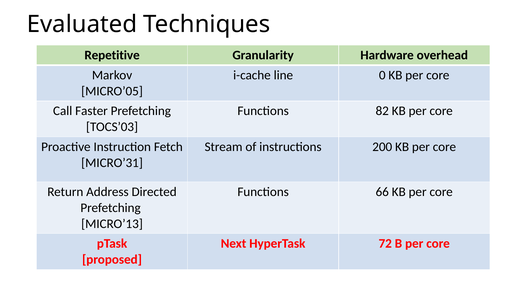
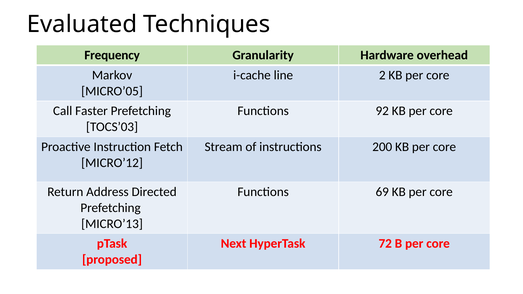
Repetitive: Repetitive -> Frequency
0: 0 -> 2
82: 82 -> 92
MICRO’31: MICRO’31 -> MICRO’12
66: 66 -> 69
